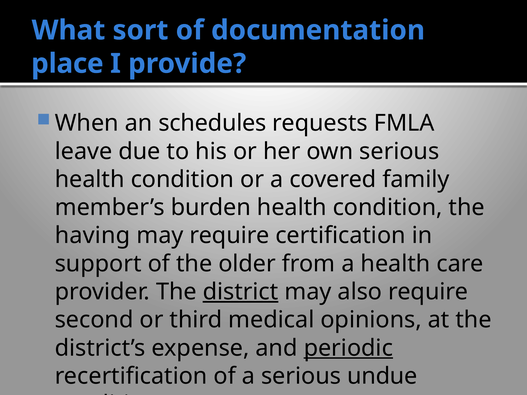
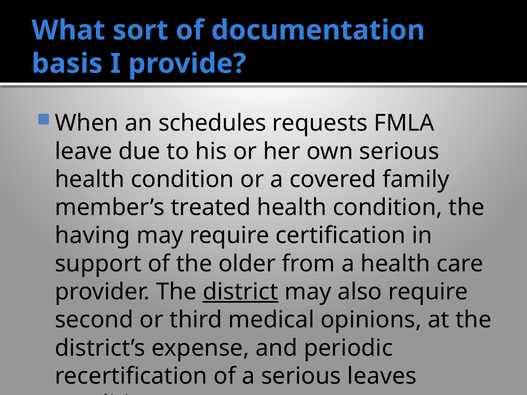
place: place -> basis
burden: burden -> treated
periodic underline: present -> none
undue: undue -> leaves
